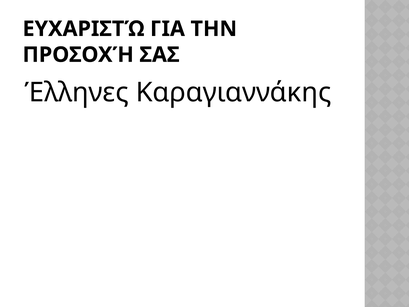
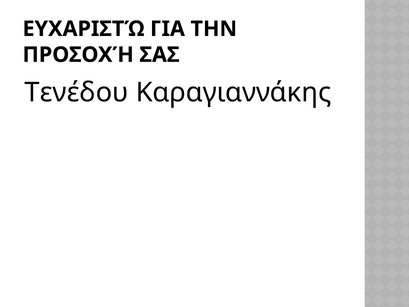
Έλληνες: Έλληνες -> Τενέδου
